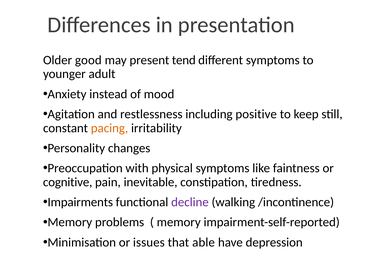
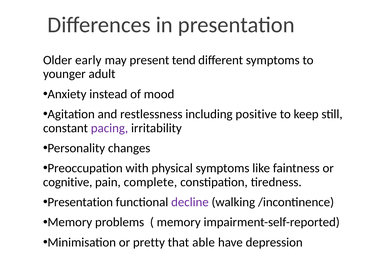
good: good -> early
pacing colour: orange -> purple
inevitable: inevitable -> complete
Impairments at (80, 202): Impairments -> Presentation
issues: issues -> pretty
